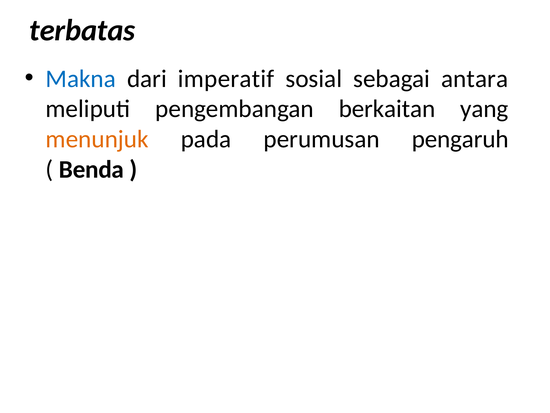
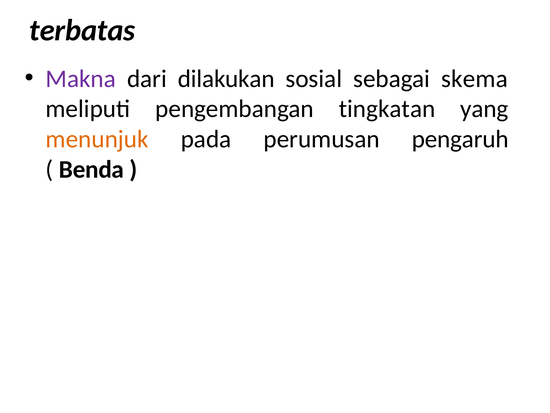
Makna colour: blue -> purple
imperatif: imperatif -> dilakukan
antara: antara -> skema
berkaitan: berkaitan -> tingkatan
